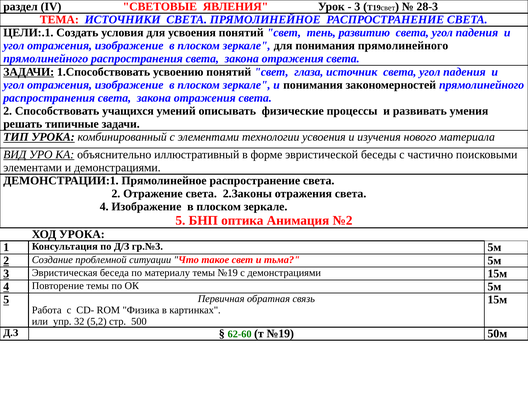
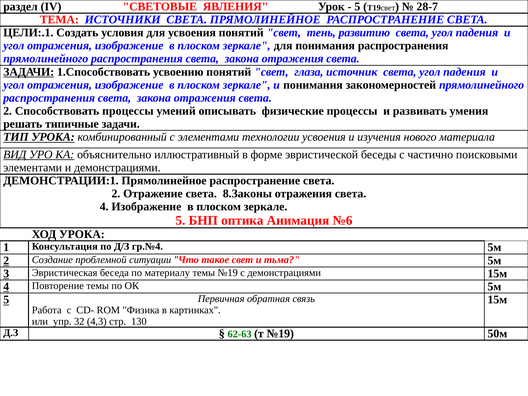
3 at (357, 7): 3 -> 5
28-3: 28-3 -> 28-7
понимания прямолинейного: прямолинейного -> распространения
Способствовать учащихся: учащихся -> процессы
2.Законы: 2.Законы -> 8.Законы
№2: №2 -> №6
гр.№3: гр.№3 -> гр.№4
5,2: 5,2 -> 4,3
500: 500 -> 130
62-60: 62-60 -> 62-63
